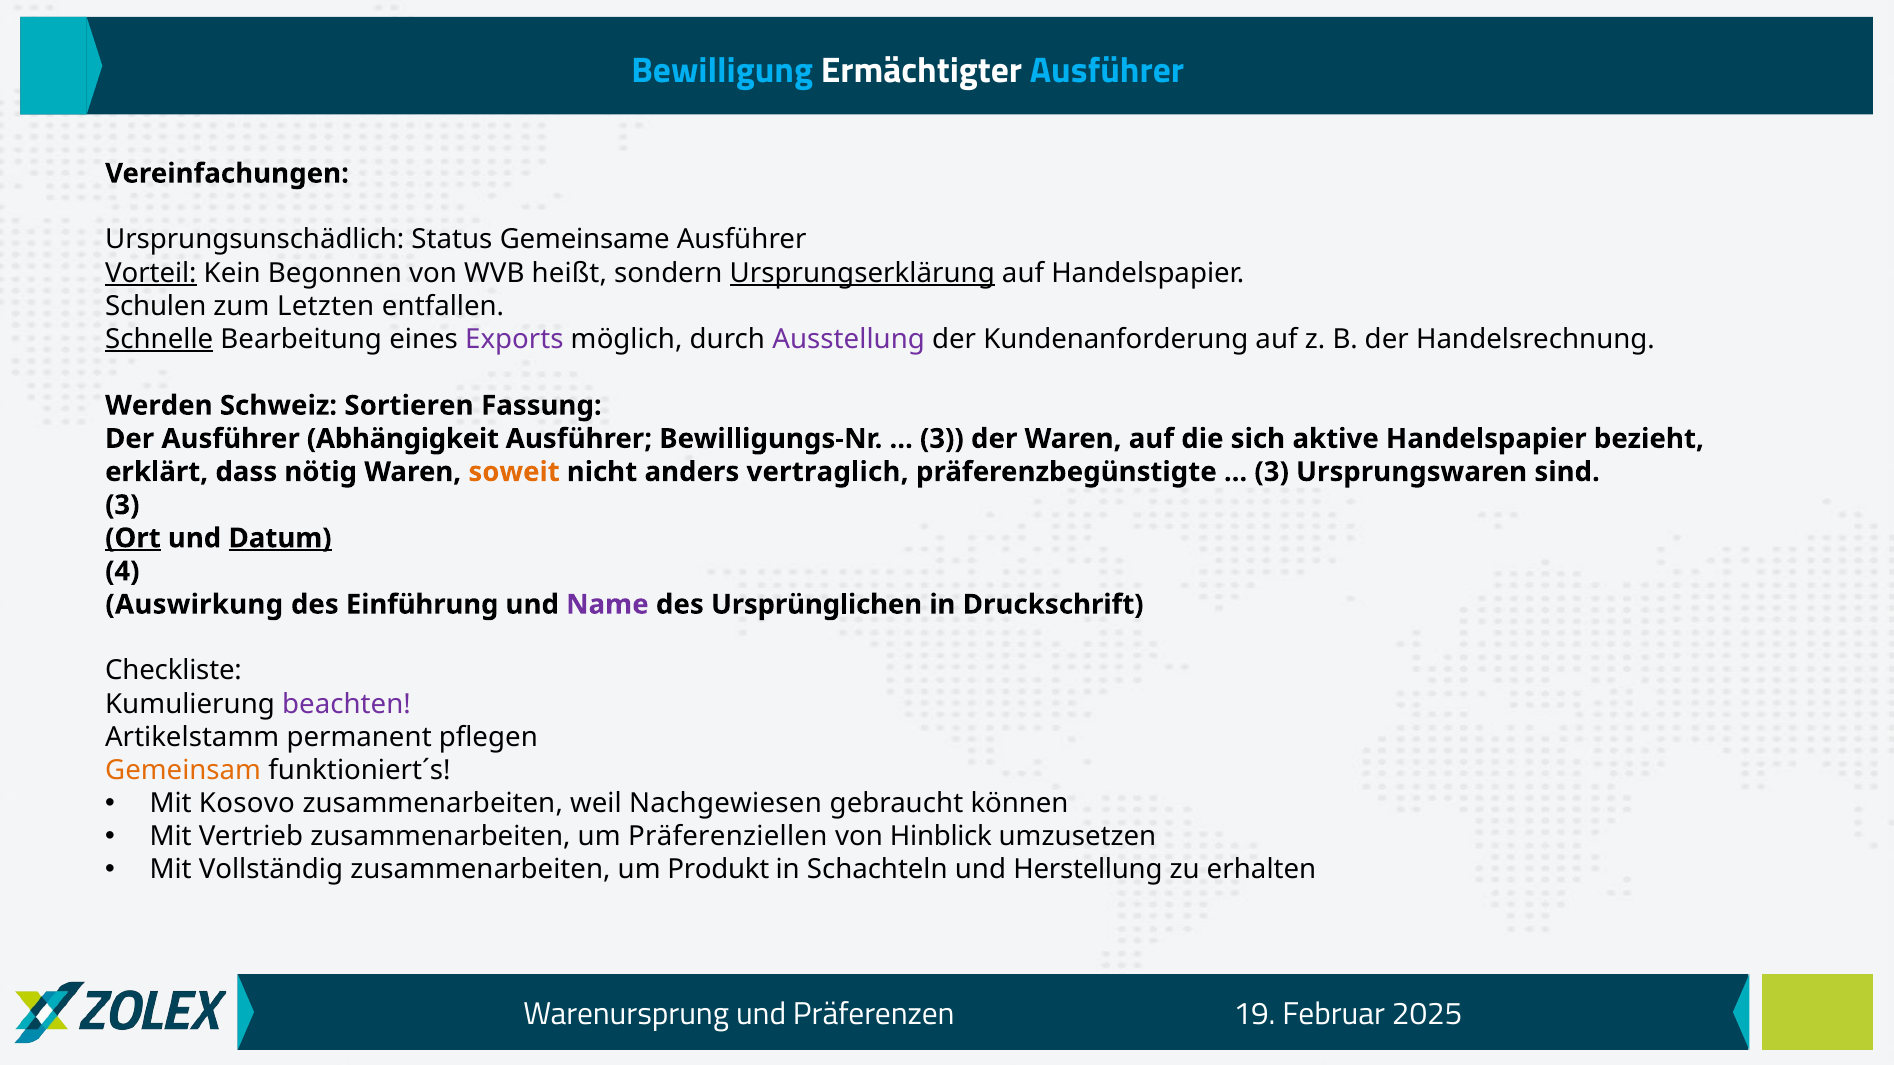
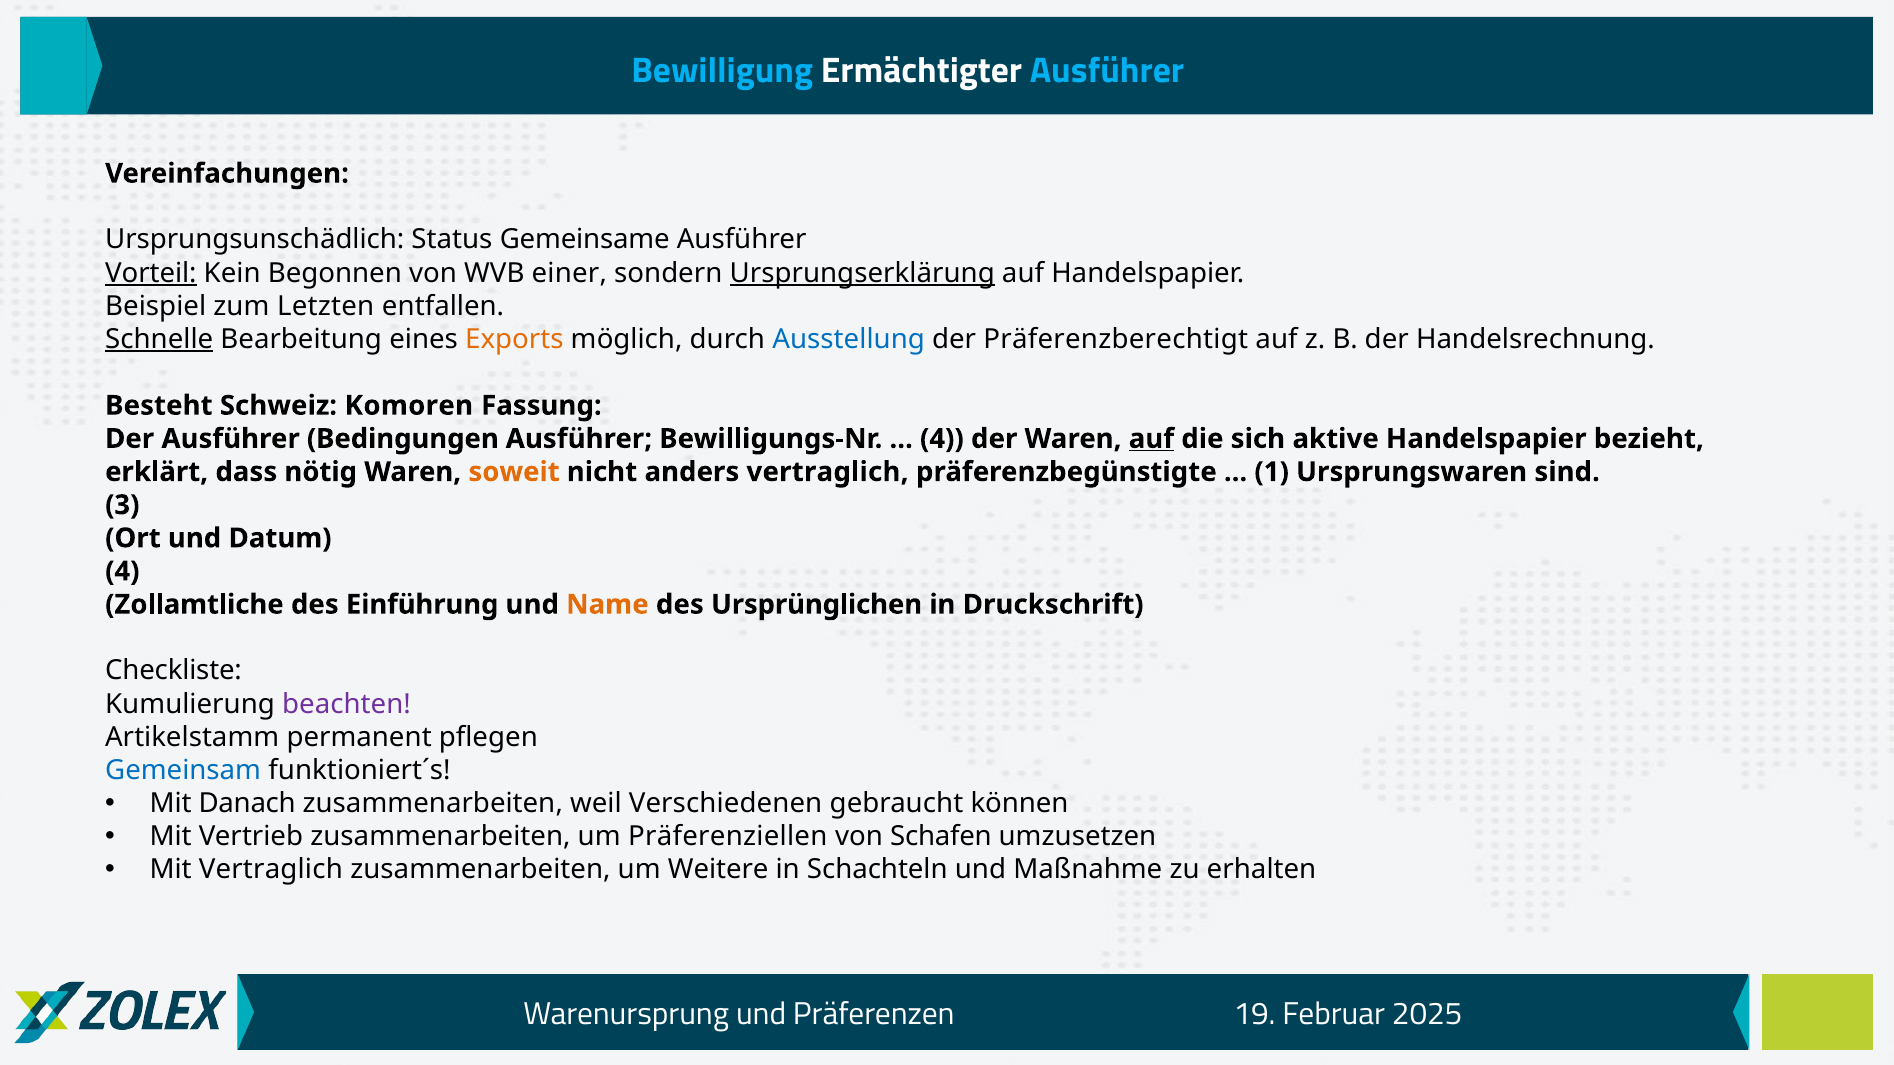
heißt: heißt -> einer
Schulen: Schulen -> Beispiel
Exports colour: purple -> orange
Ausstellung colour: purple -> blue
Kundenanforderung: Kundenanforderung -> Präferenzberechtigt
Werden: Werden -> Besteht
Sortieren: Sortieren -> Komoren
Abhängigkeit: Abhängigkeit -> Bedingungen
3 at (942, 439): 3 -> 4
auf at (1151, 439) underline: none -> present
3 at (1272, 472): 3 -> 1
Ort underline: present -> none
Datum underline: present -> none
Auswirkung: Auswirkung -> Zollamtliche
Name colour: purple -> orange
Gemeinsam colour: orange -> blue
Kosovo: Kosovo -> Danach
Nachgewiesen: Nachgewiesen -> Verschiedenen
Hinblick: Hinblick -> Schafen
Mit Vollständig: Vollständig -> Vertraglich
Produkt: Produkt -> Weitere
Herstellung: Herstellung -> Maßnahme
